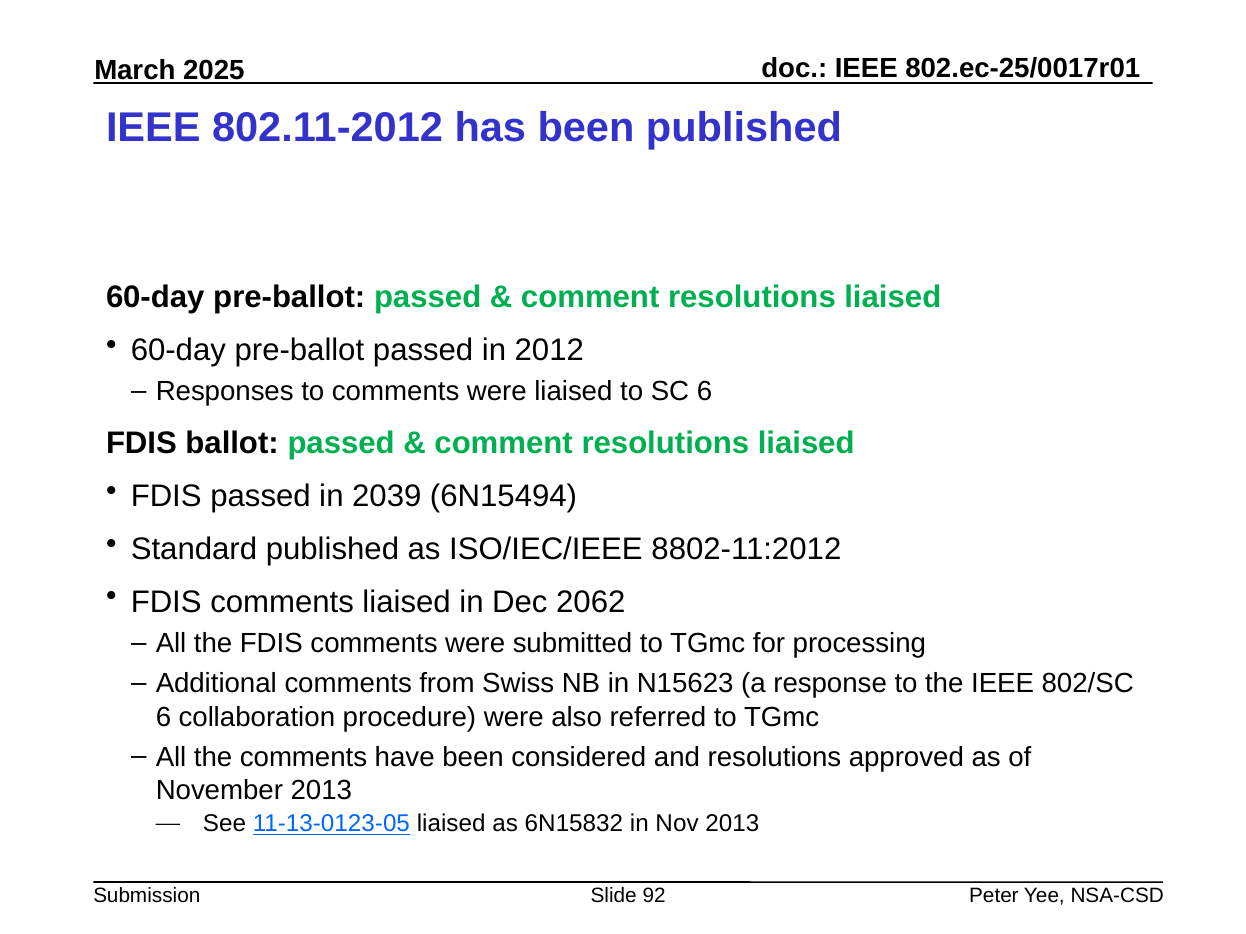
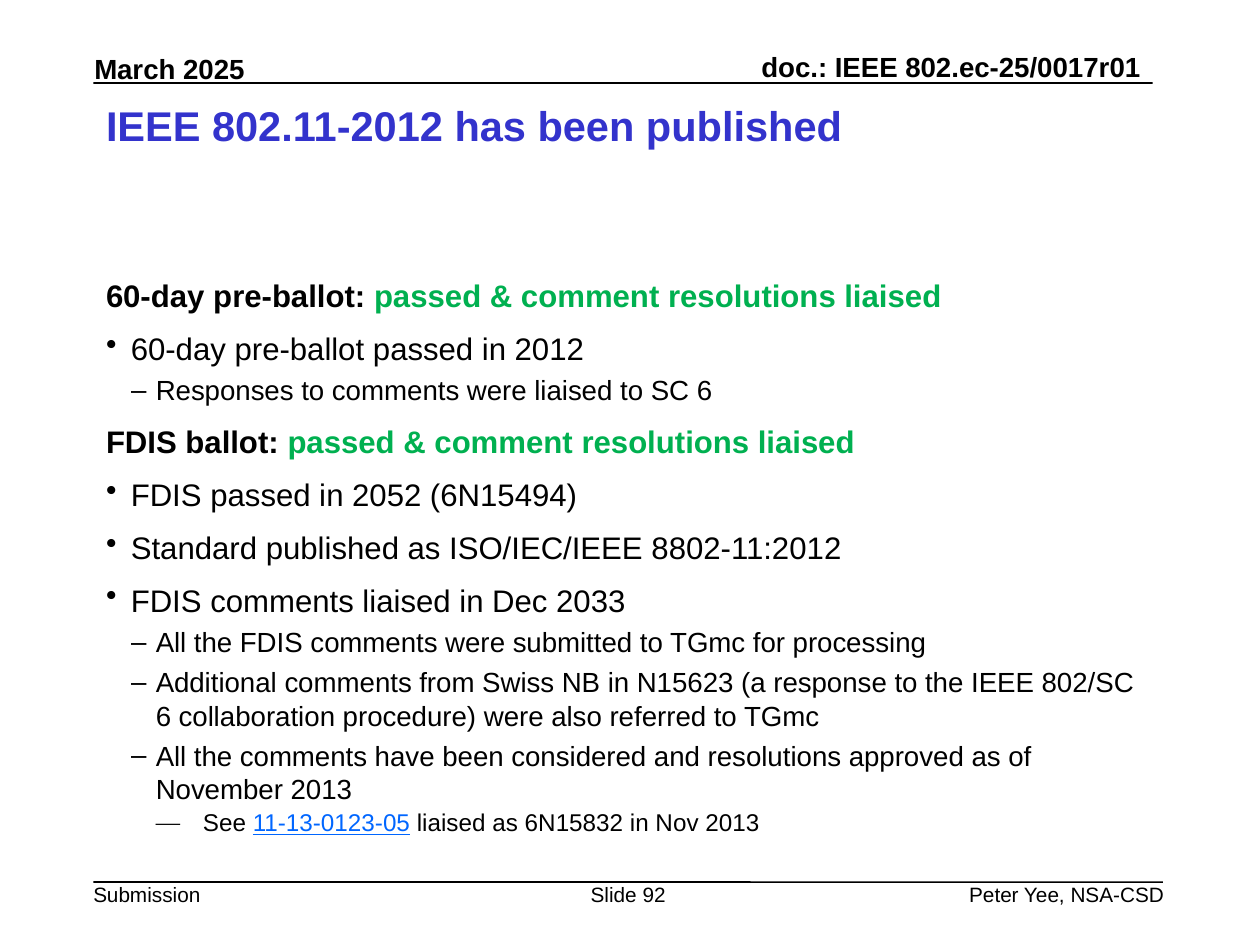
2039: 2039 -> 2052
2062: 2062 -> 2033
